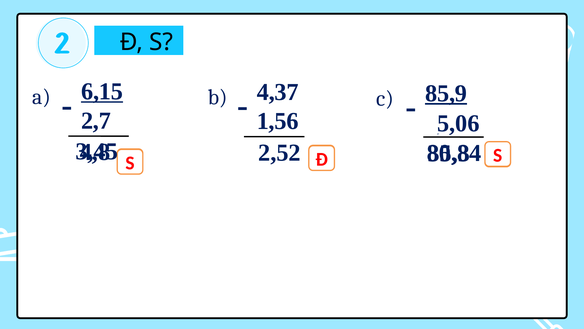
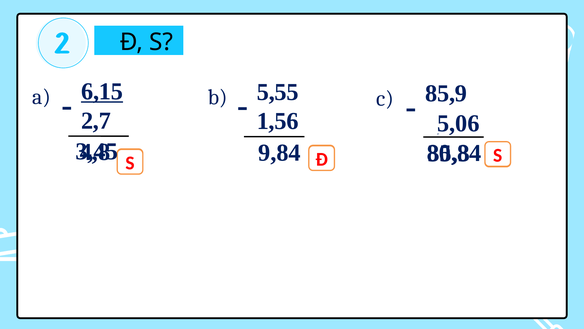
4,37: 4,37 -> 5,55
85,9 underline: present -> none
2,52: 2,52 -> 9,84
